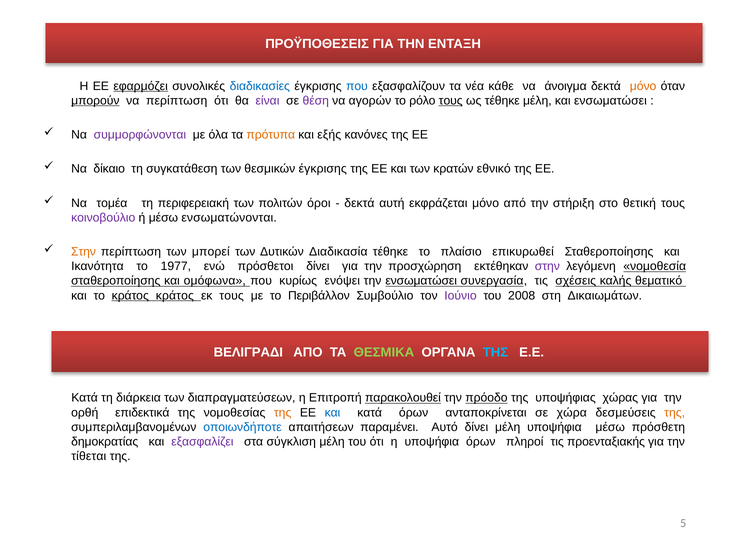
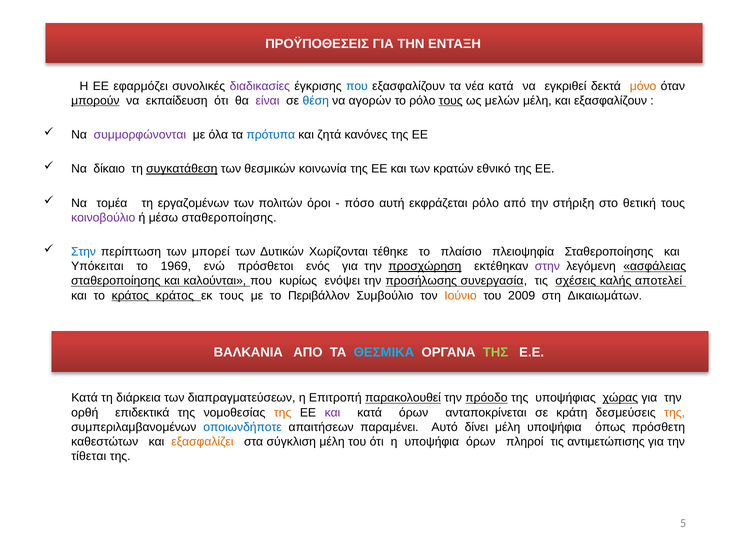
εφαρμόζει underline: present -> none
διαδικασίες colour: blue -> purple
νέα κάθε: κάθε -> κατά
άνοιγμα: άνοιγμα -> εγκριθεί
να περίπτωση: περίπτωση -> εκπαίδευση
θέση colour: purple -> blue
ως τέθηκε: τέθηκε -> μελών
και ενσωματώσει: ενσωματώσει -> εξασφαλίζουν
πρότυπα colour: orange -> blue
εξής: εξής -> ζητά
συγκατάθεση underline: none -> present
θεσμικών έγκρισης: έγκρισης -> κοινωνία
περιφερειακή: περιφερειακή -> εργαζομένων
δεκτά at (359, 203): δεκτά -> πόσο
εκφράζεται μόνο: μόνο -> ρόλο
μέσω ενσωματώνονται: ενσωματώνονται -> σταθεροποίησης
Στην at (84, 251) colour: orange -> blue
Διαδικασία: Διαδικασία -> Χωρίζονται
επικυρωθεί: επικυρωθεί -> πλειοψηφία
Ικανότητα: Ικανότητα -> Υπόκειται
1977: 1977 -> 1969
πρόσθετοι δίνει: δίνει -> ενός
προσχώρηση underline: none -> present
νομοθεσία: νομοθεσία -> ασφάλειας
ομόφωνα: ομόφωνα -> καλούνται
την ενσωματώσει: ενσωματώσει -> προσήλωσης
θεματικό: θεματικό -> αποτελεί
Ιούνιο colour: purple -> orange
2008: 2008 -> 2009
ΒΕΛΙΓΡΑΔΙ: ΒΕΛΙΓΡΑΔΙ -> ΒΑΛΚΑΝΙΑ
ΘΕΣΜΙΚΑ colour: light green -> light blue
ΤΗΣ at (496, 352) colour: light blue -> light green
χώρας underline: none -> present
και at (332, 412) colour: blue -> purple
χώρα: χώρα -> κράτη
υποψήφια μέσω: μέσω -> όπως
δημοκρατίας: δημοκρατίας -> καθεστώτων
εξασφαλίζει colour: purple -> orange
προενταξιακής: προενταξιακής -> αντιμετώπισης
